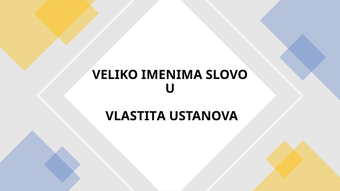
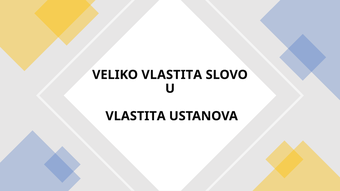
VELIKO IMENIMA: IMENIMA -> VLASTITA
